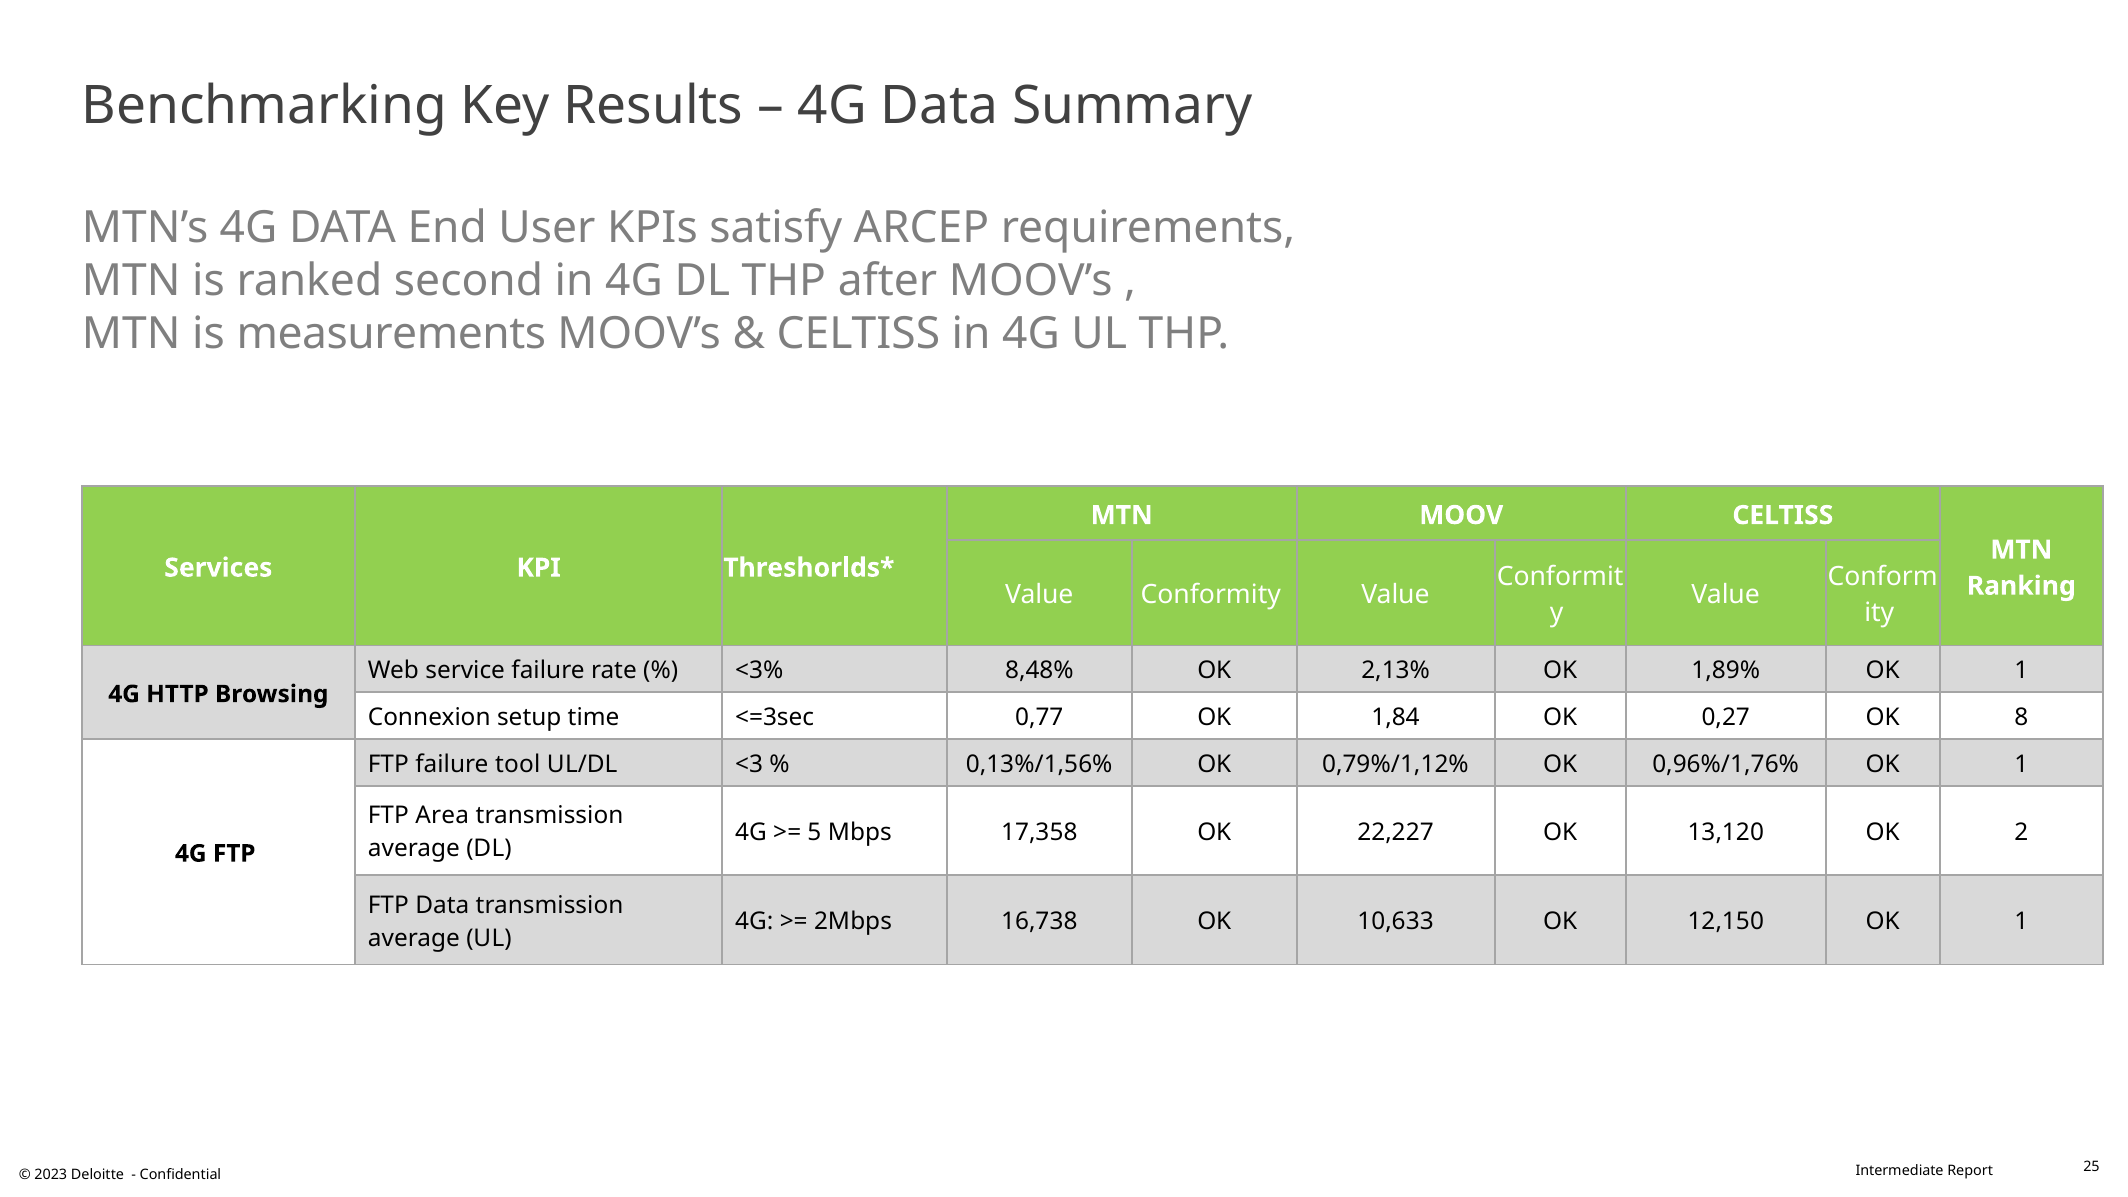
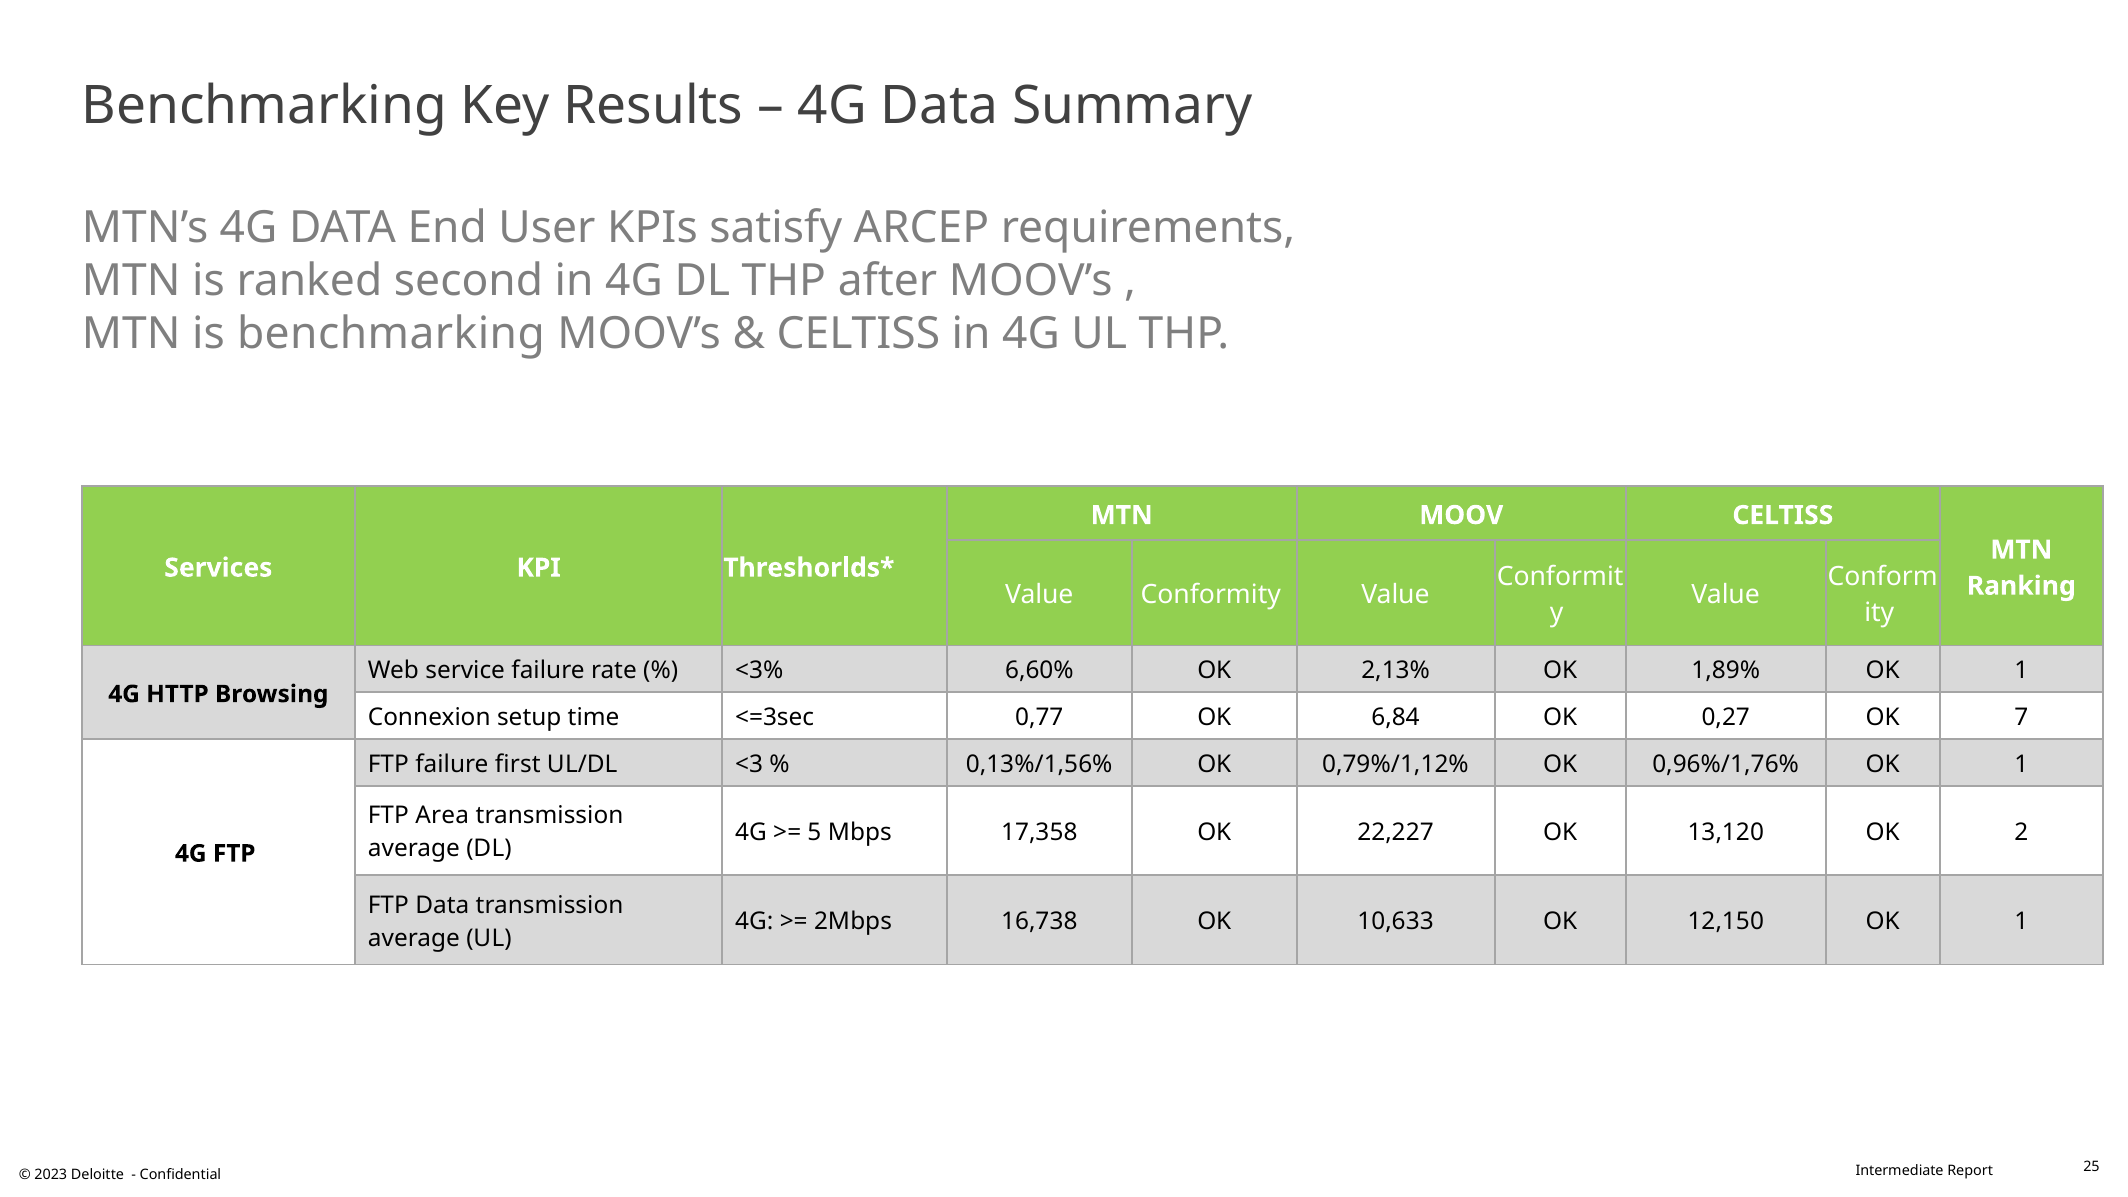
is measurements: measurements -> benchmarking
8,48%: 8,48% -> 6,60%
1,84: 1,84 -> 6,84
8: 8 -> 7
tool: tool -> first
